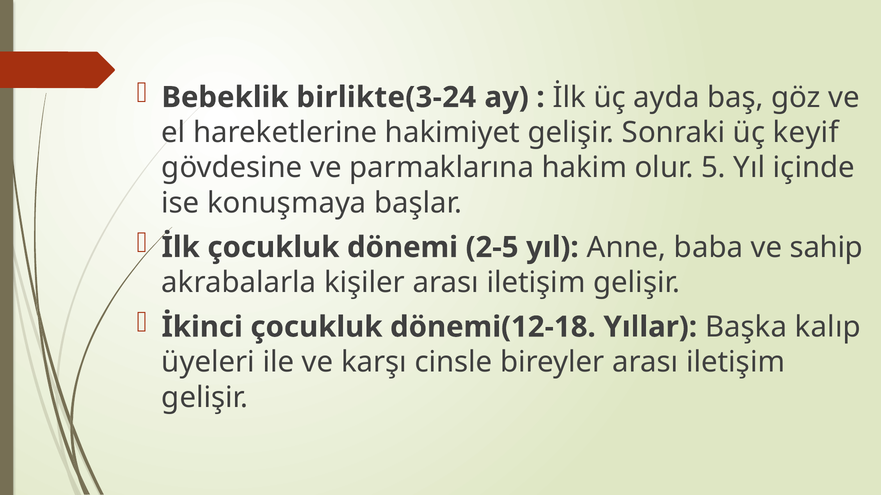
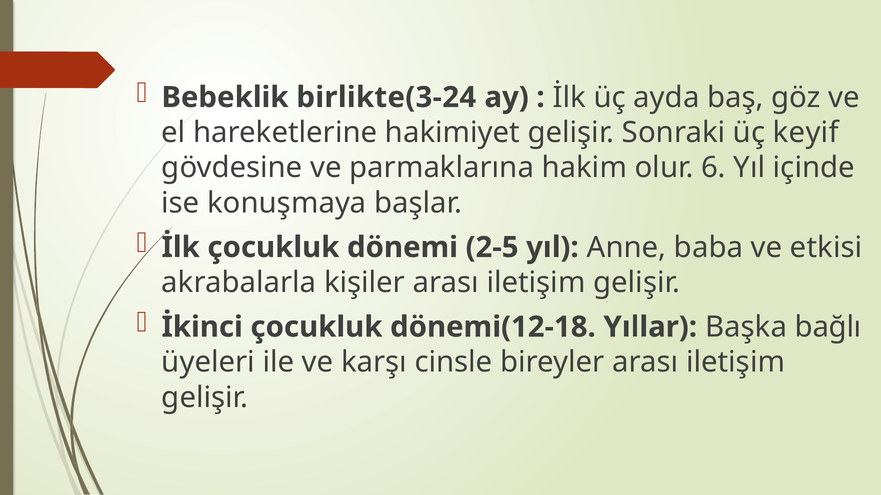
5: 5 -> 6
sahip: sahip -> etkisi
kalıp: kalıp -> bağlı
